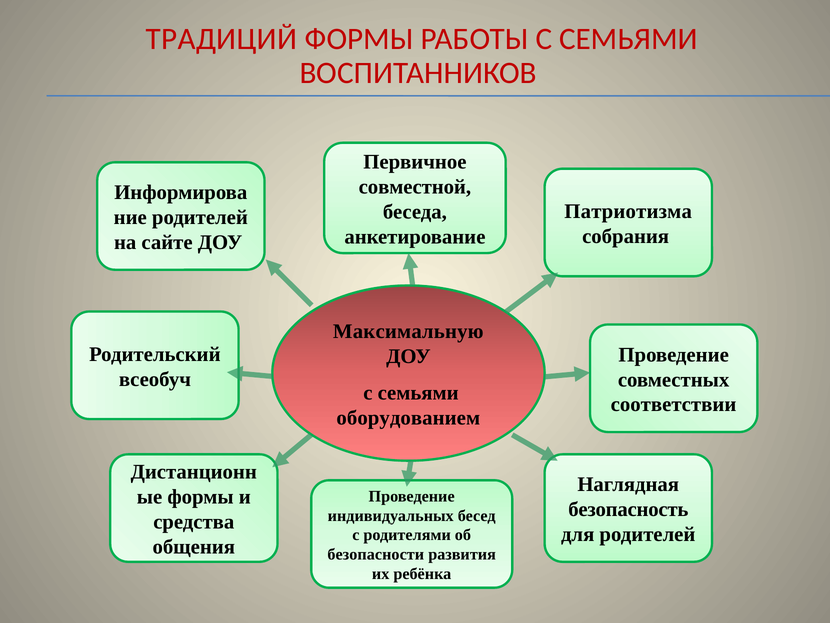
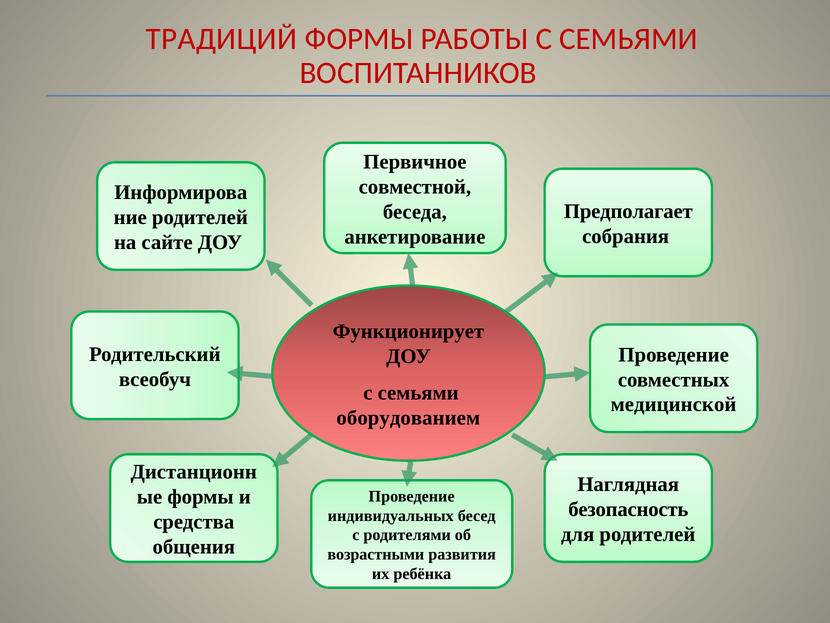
Патриотизма: Патриотизма -> Предполагает
Максимальную: Максимальную -> Функционирует
соответствии: соответствии -> медицинской
безопасности: безопасности -> возрастными
